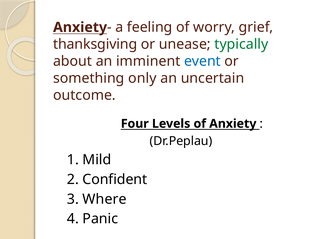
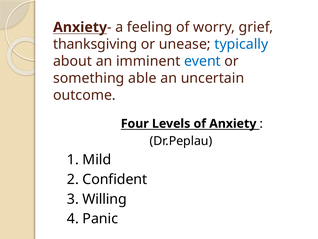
typically colour: green -> blue
only: only -> able
Where: Where -> Willing
